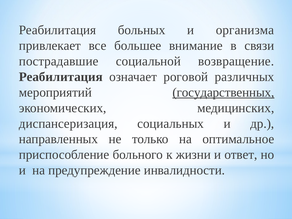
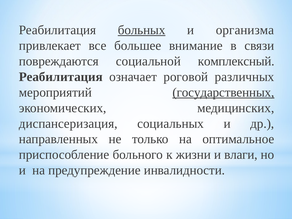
больных underline: none -> present
пострадавшие: пострадавшие -> повреждаются
возвращение: возвращение -> комплексный
ответ: ответ -> влаги
